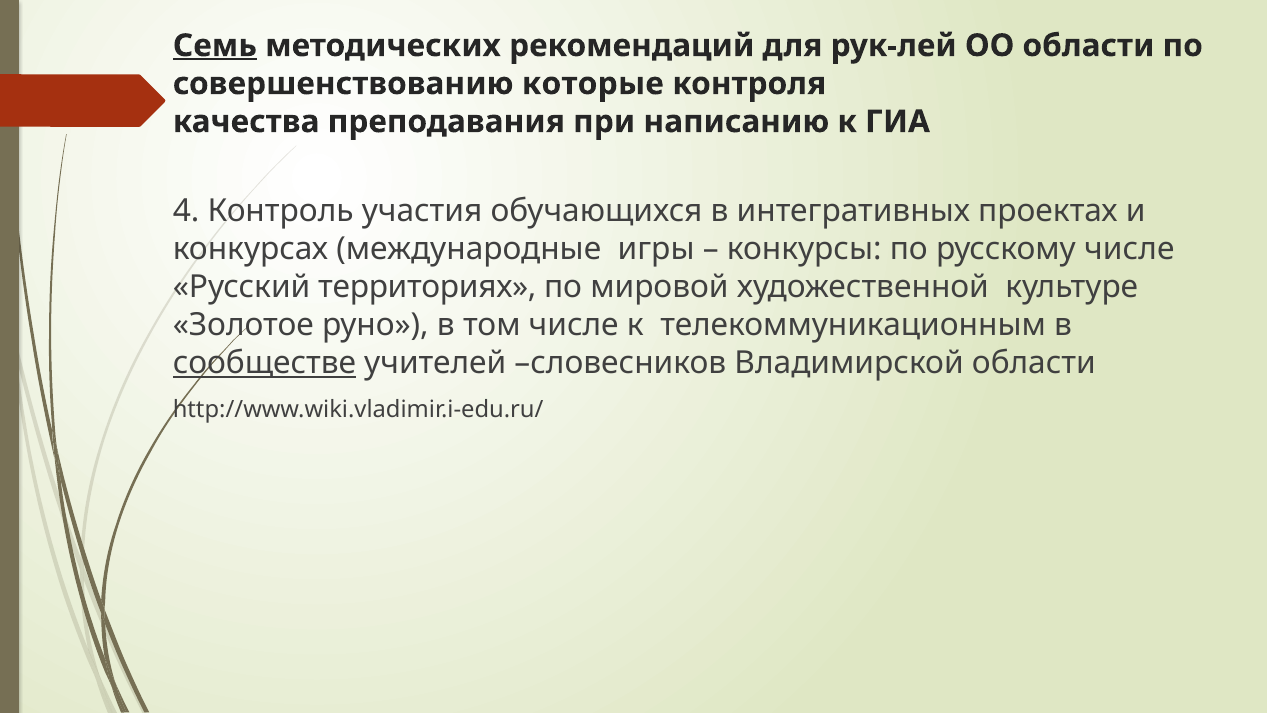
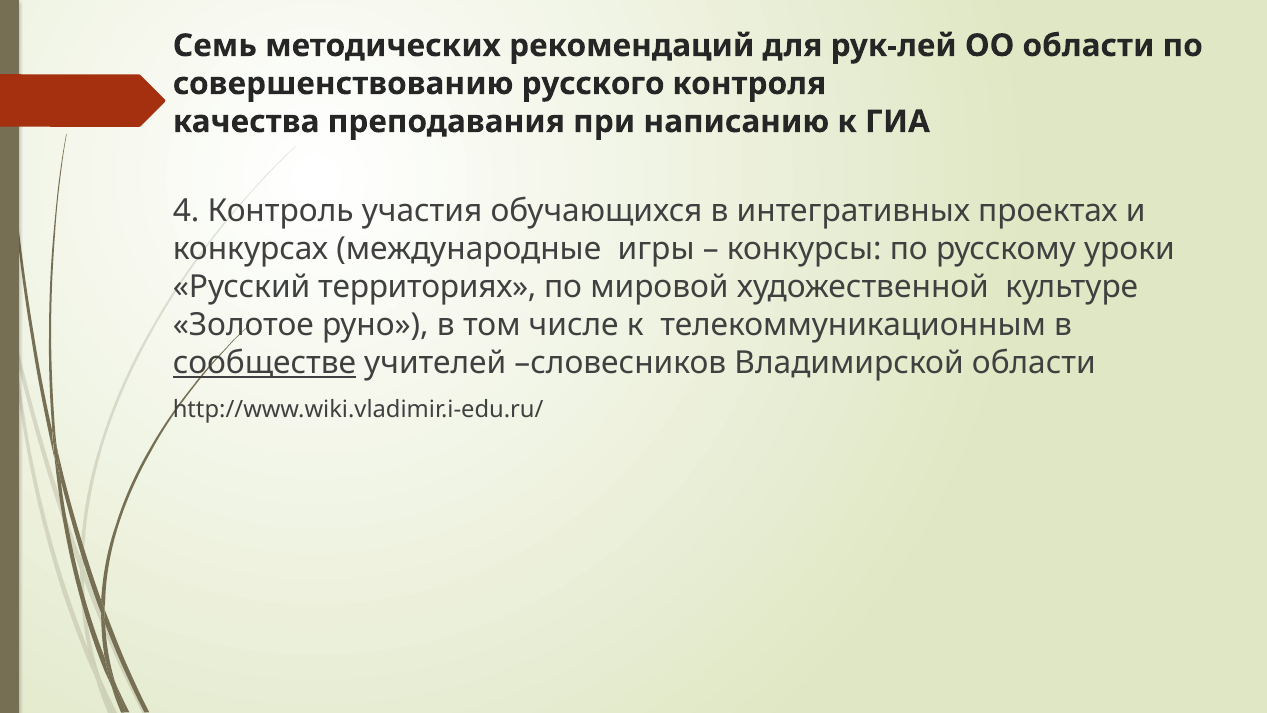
Семь underline: present -> none
которые: которые -> русского
русскому числе: числе -> уроки
